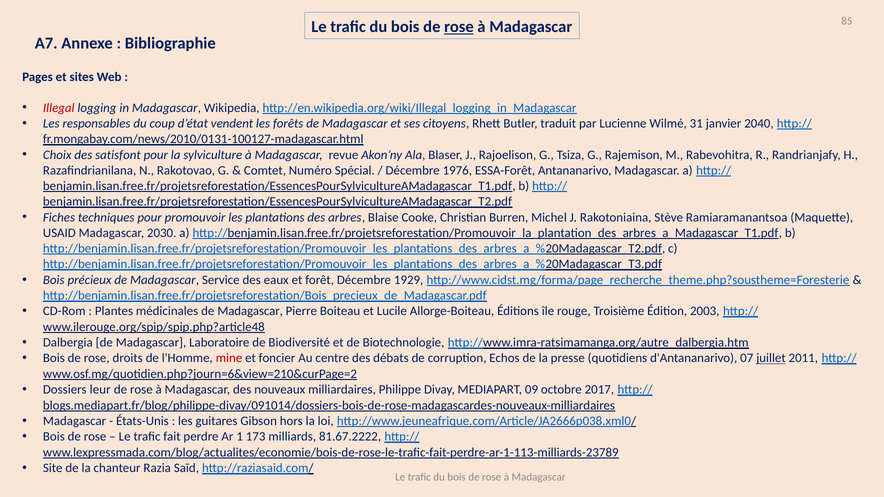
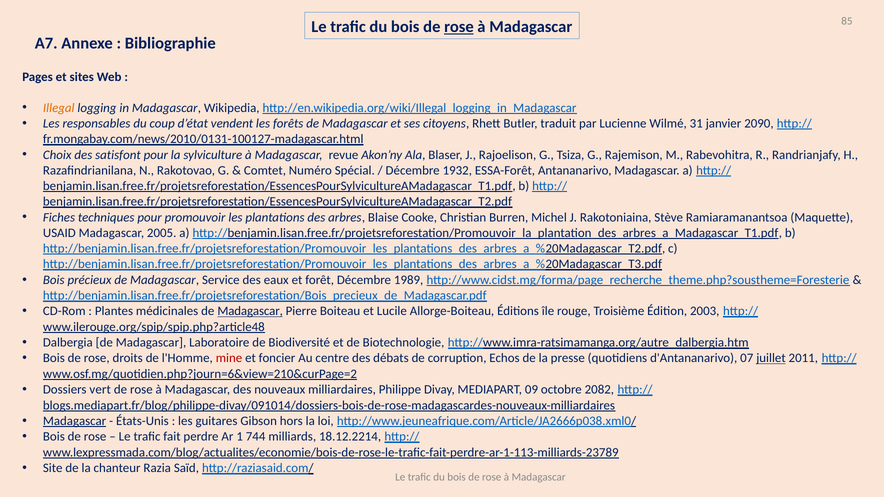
Illegal colour: red -> orange
2040: 2040 -> 2090
1976: 1976 -> 1932
2030: 2030 -> 2005
1929: 1929 -> 1989
Madagascar at (250, 311) underline: none -> present
leur: leur -> vert
2017: 2017 -> 2082
Madagascar at (75, 421) underline: none -> present
173: 173 -> 744
81.67.2222: 81.67.2222 -> 18.12.2214
